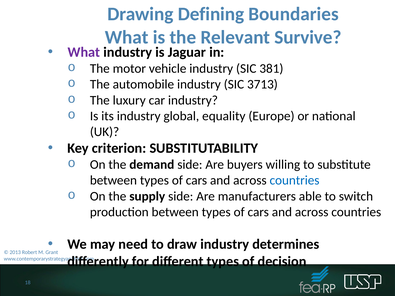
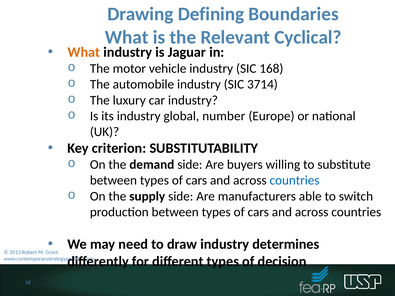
Survive: Survive -> Cyclical
What at (84, 52) colour: purple -> orange
381: 381 -> 168
3713: 3713 -> 3714
equality: equality -> number
